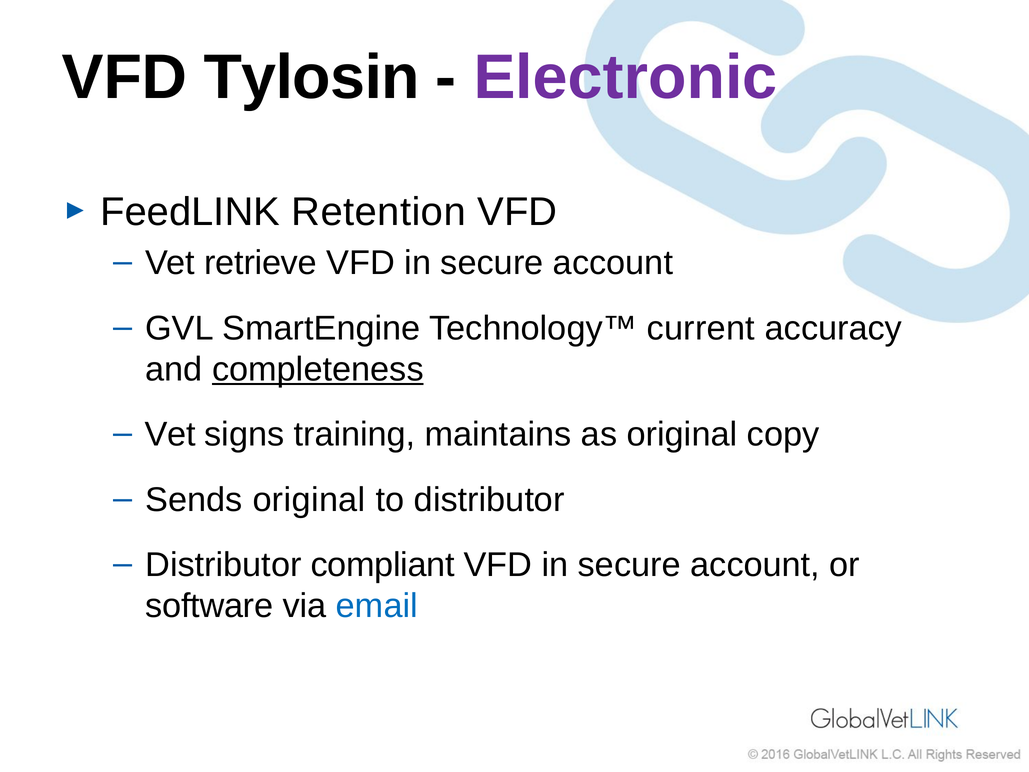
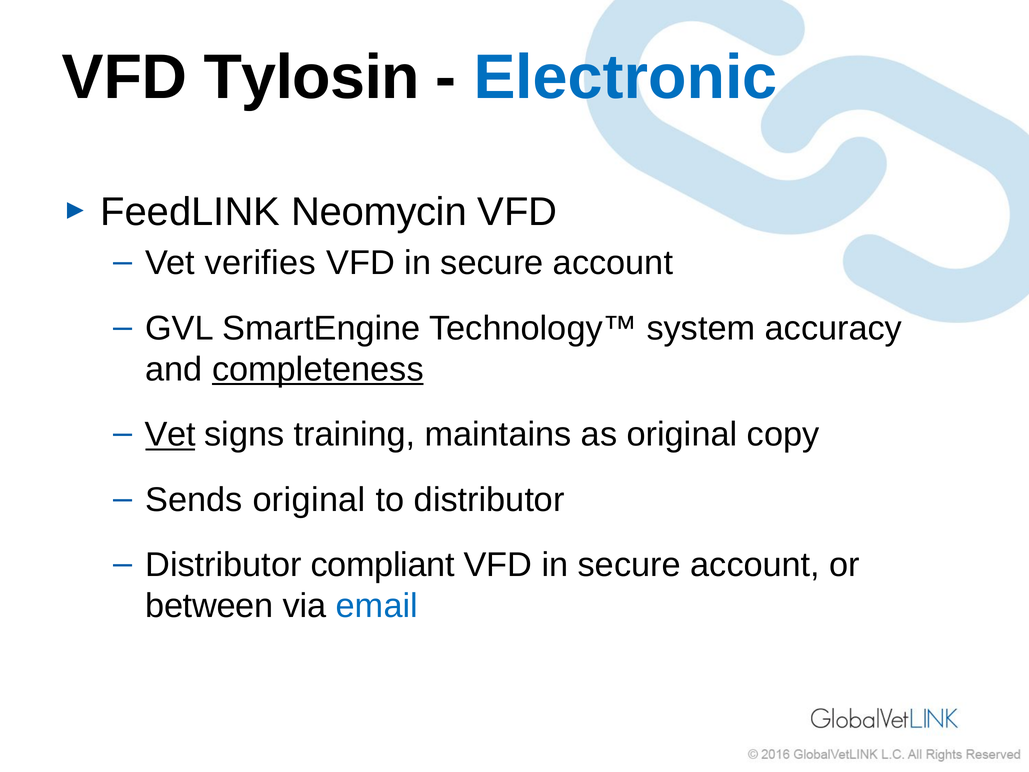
Electronic colour: purple -> blue
Retention: Retention -> Neomycin
retrieve: retrieve -> verifies
current: current -> system
Vet at (170, 434) underline: none -> present
software: software -> between
